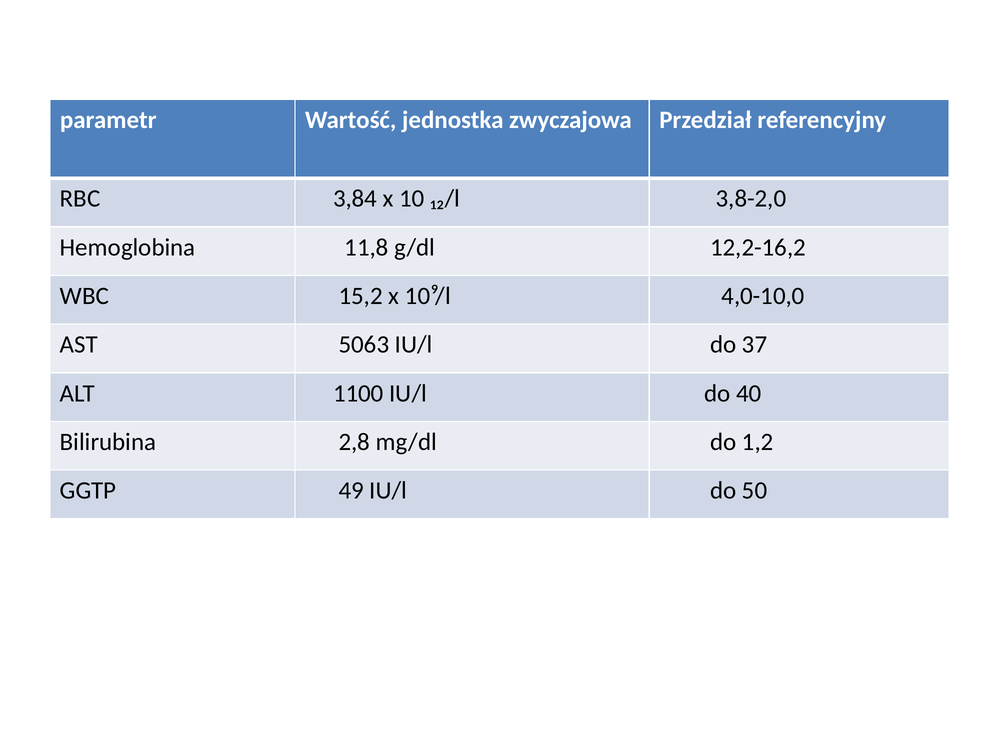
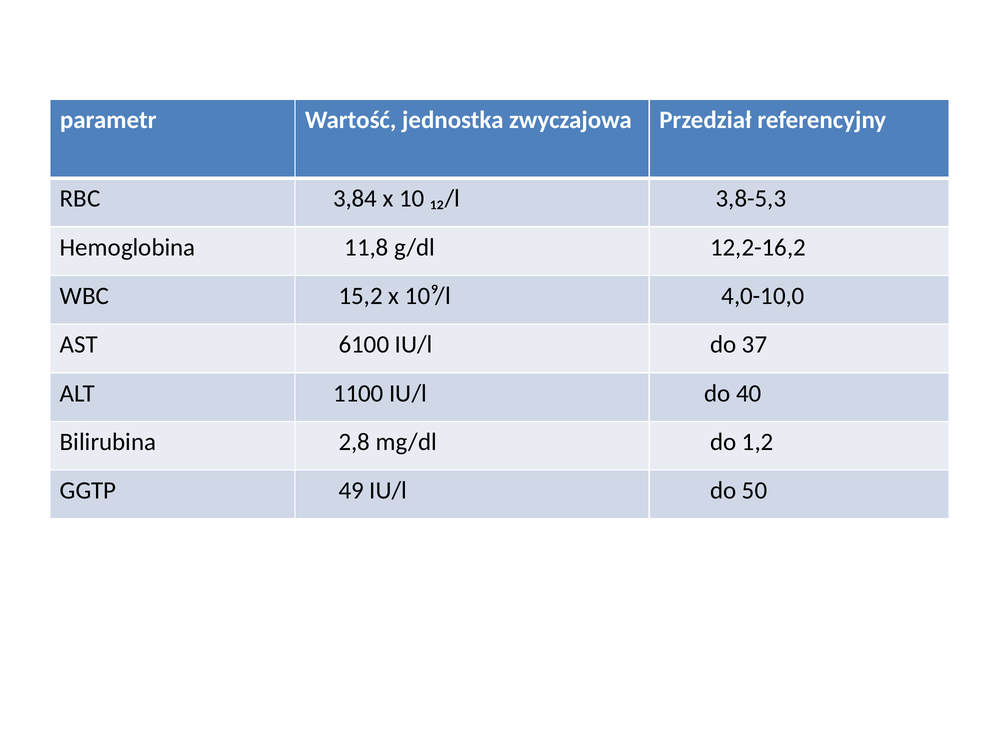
3,8-2,0: 3,8-2,0 -> 3,8-5,3
5063: 5063 -> 6100
